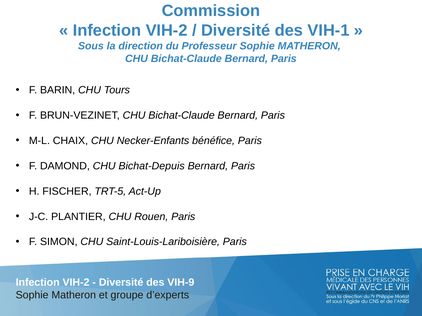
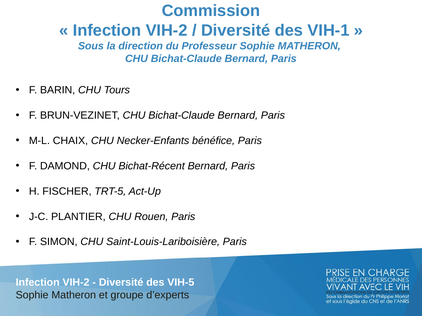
Bichat-Depuis: Bichat-Depuis -> Bichat-Récent
VIH-9: VIH-9 -> VIH-5
